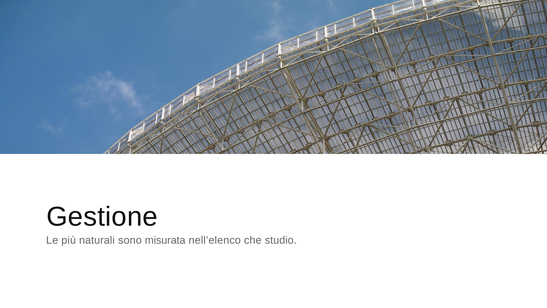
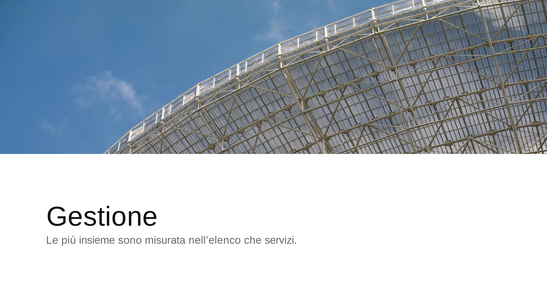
naturali: naturali -> insieme
studio: studio -> servizi
